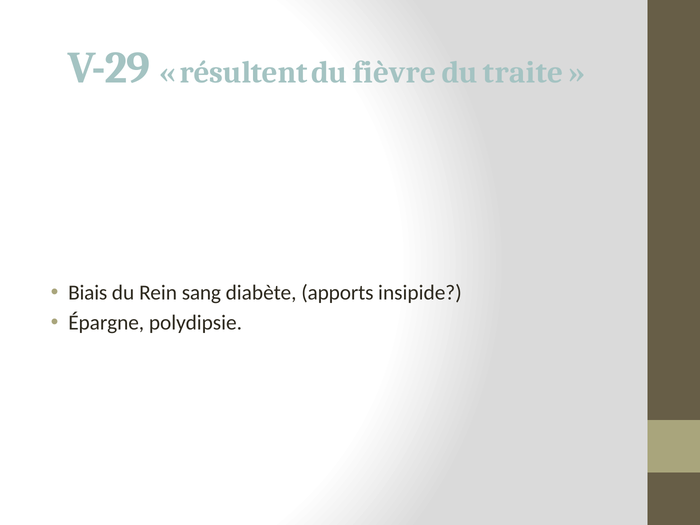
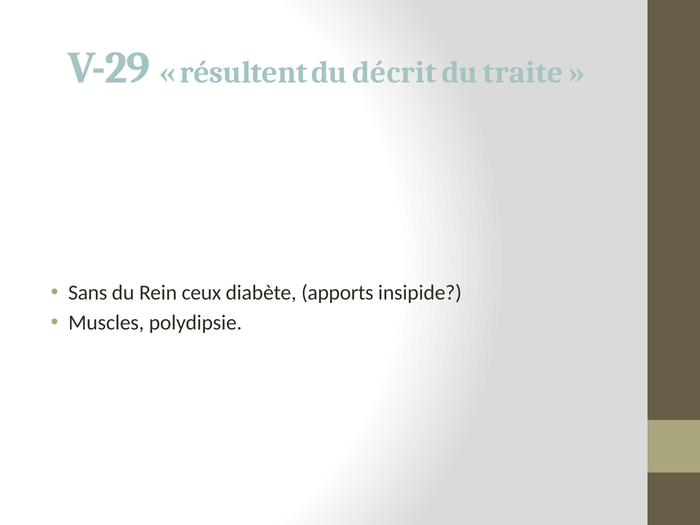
fièvre: fièvre -> décrit
Biais: Biais -> Sans
sang: sang -> ceux
Épargne: Épargne -> Muscles
